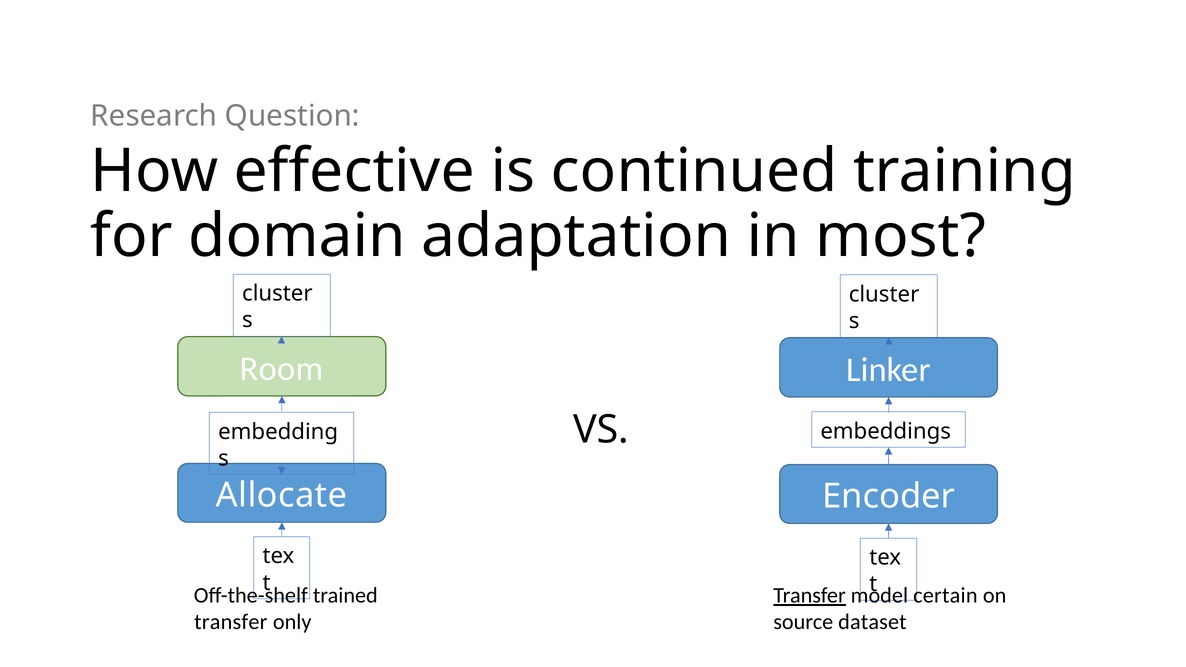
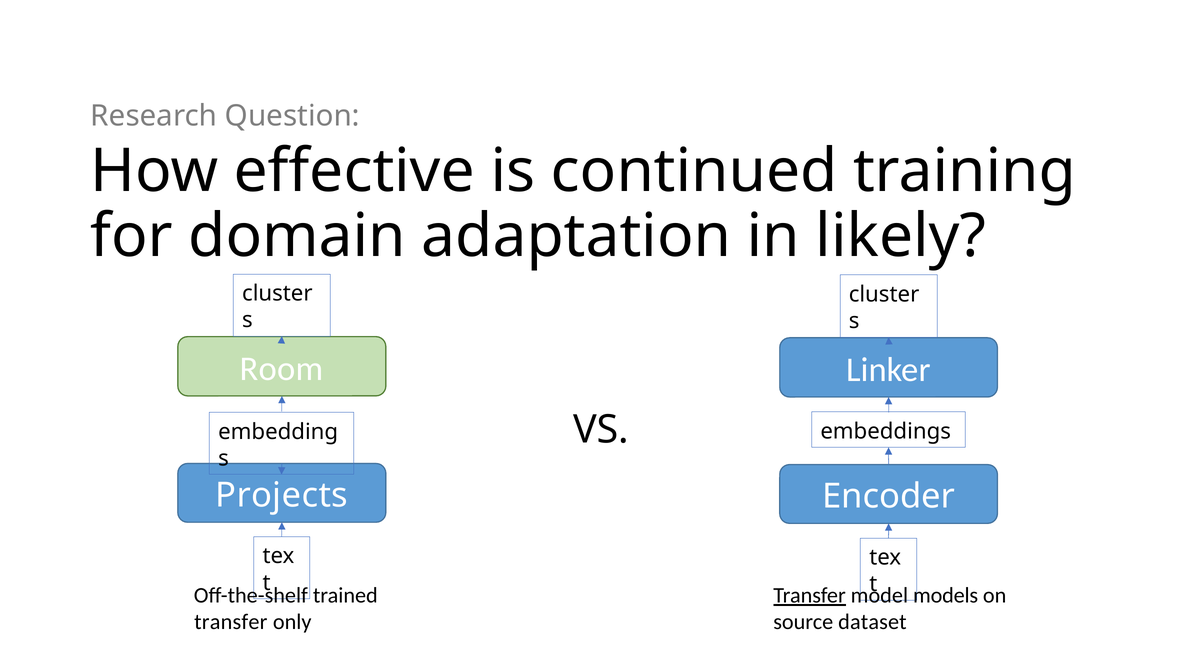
most: most -> likely
Allocate: Allocate -> Projects
certain: certain -> models
